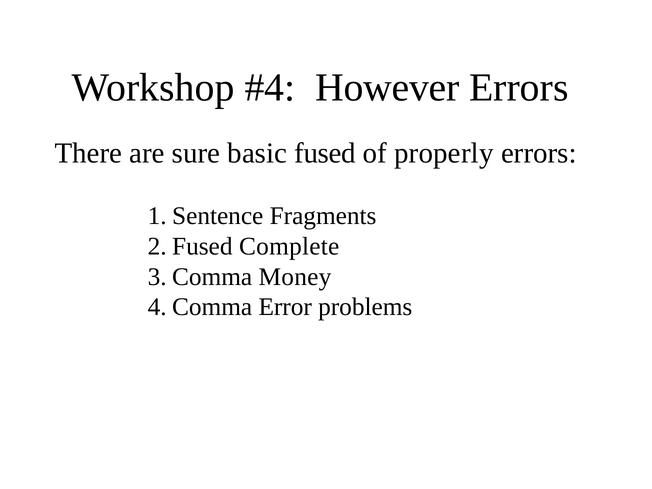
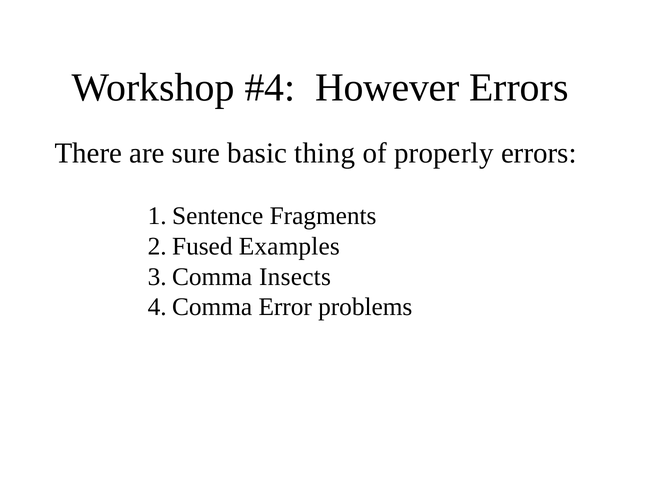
fused: fused -> thing
Complete: Complete -> Examples
Money: Money -> Insects
